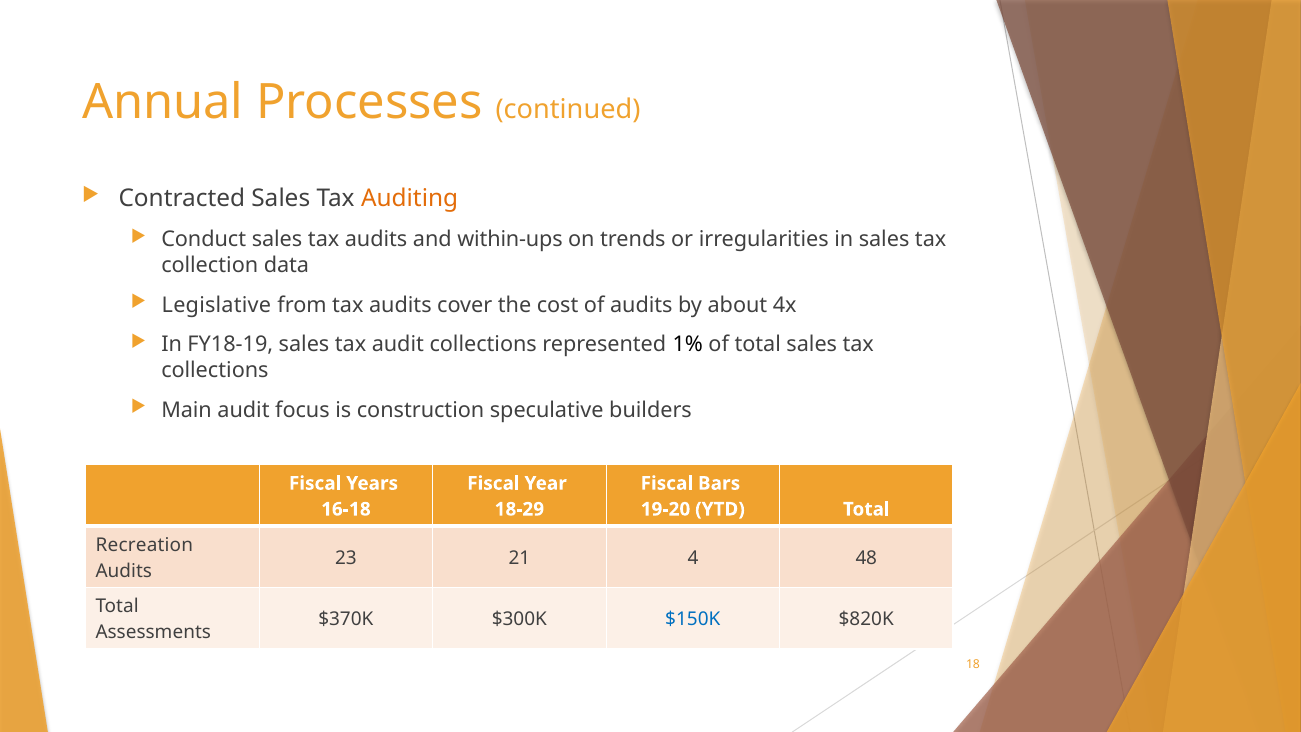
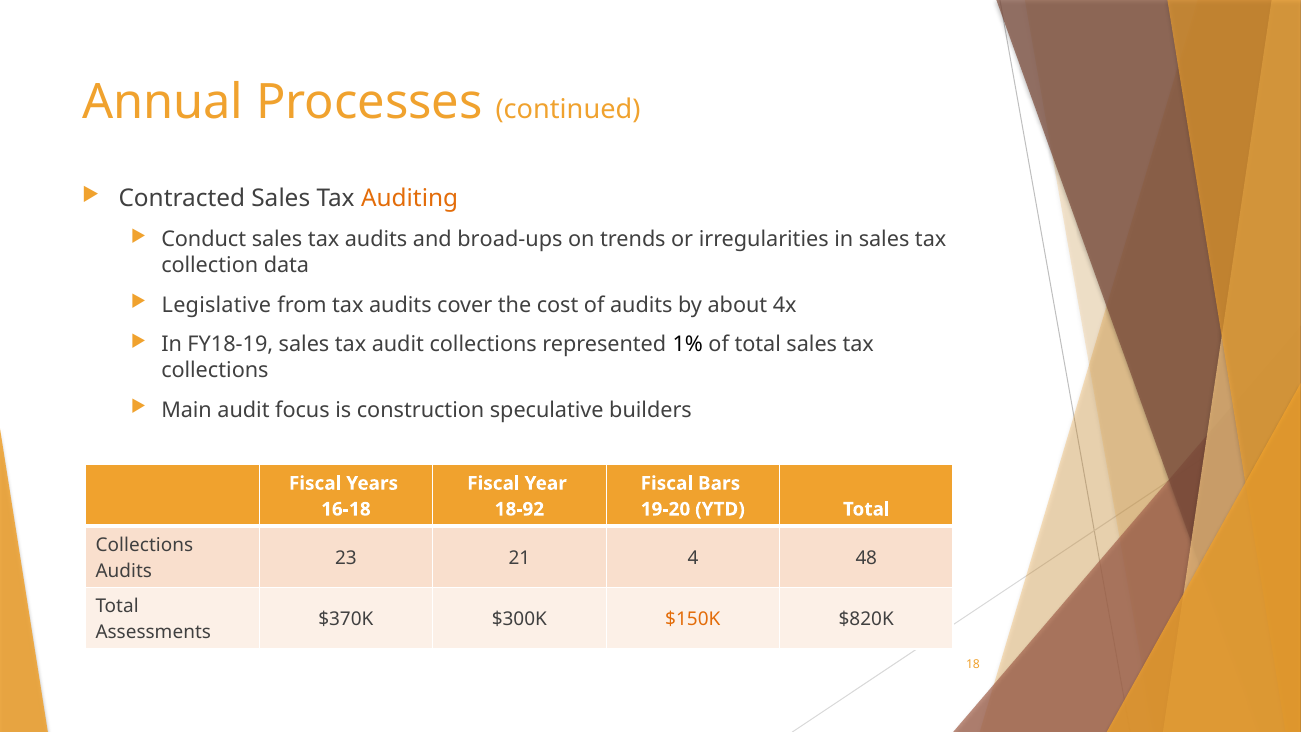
within-ups: within-ups -> broad-ups
18-29: 18-29 -> 18-92
Recreation at (144, 545): Recreation -> Collections
$150K colour: blue -> orange
